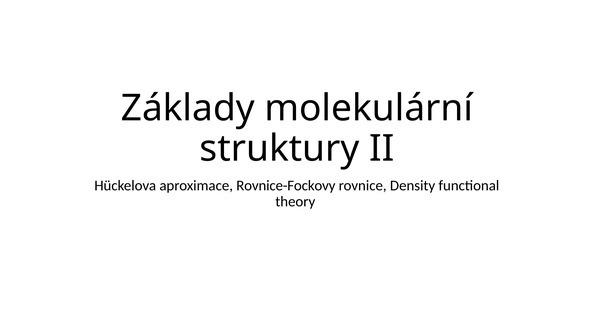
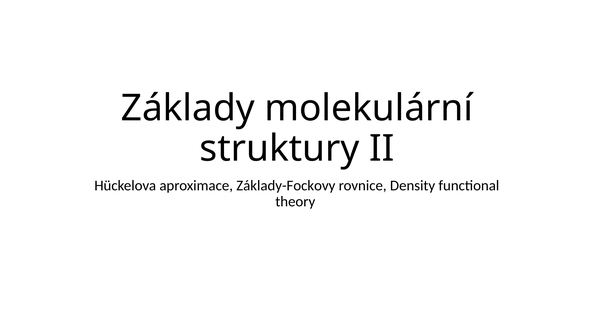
Rovnice-Fockovy: Rovnice-Fockovy -> Základy-Fockovy
